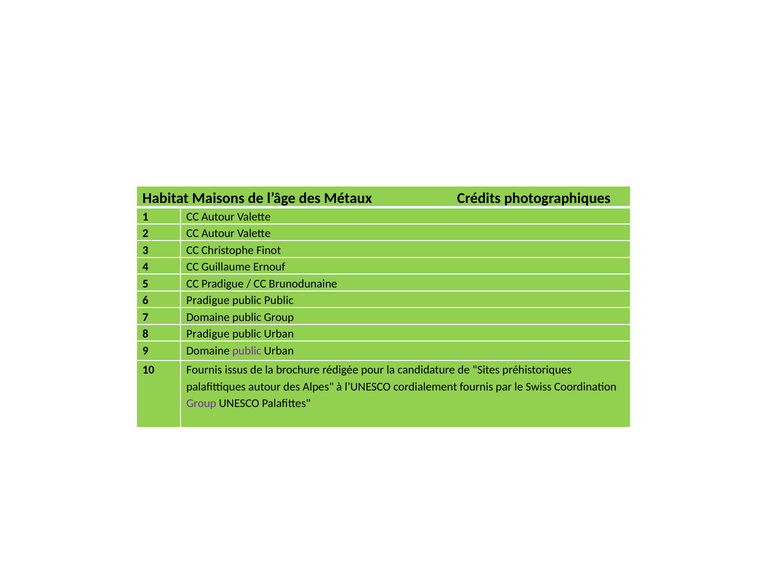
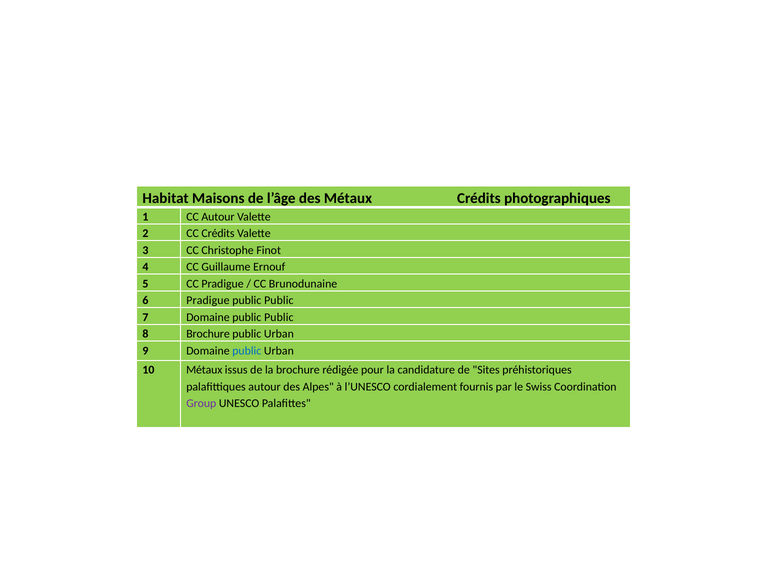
2 CC Autour: Autour -> Crédits
Domaine public Group: Group -> Public
8 Pradigue: Pradigue -> Brochure
public at (247, 351) colour: purple -> blue
10 Fournis: Fournis -> Métaux
